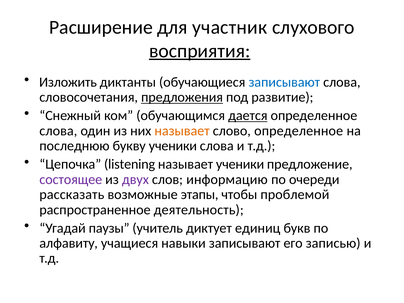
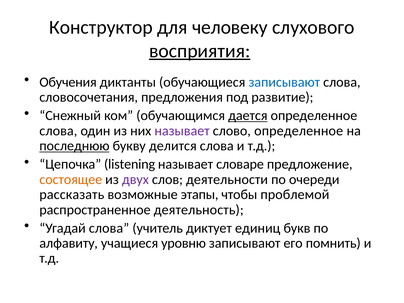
Расширение: Расширение -> Конструктор
участник: участник -> человеку
Изложить: Изложить -> Обучения
предложения underline: present -> none
называет at (182, 131) colour: orange -> purple
последнюю underline: none -> present
букву ученики: ученики -> делится
называет ученики: ученики -> словаре
состоящее colour: purple -> orange
информацию: информацию -> деятельности
Угадай паузы: паузы -> слова
навыки: навыки -> уровню
записью: записью -> помнить
